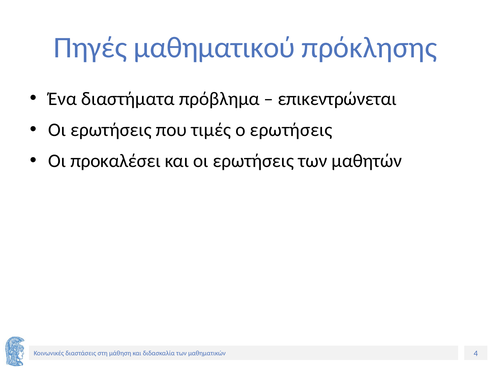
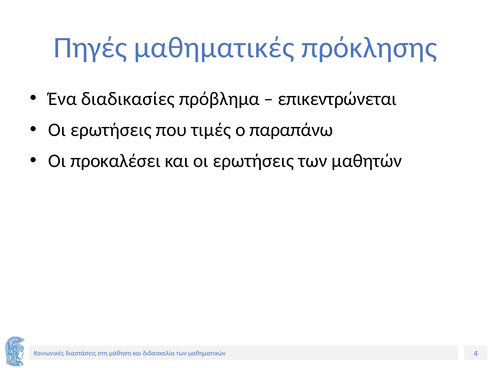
μαθηματικού: μαθηματικού -> μαθηματικές
διαστήματα: διαστήματα -> διαδικασίες
ο ερωτήσεις: ερωτήσεις -> παραπάνω
